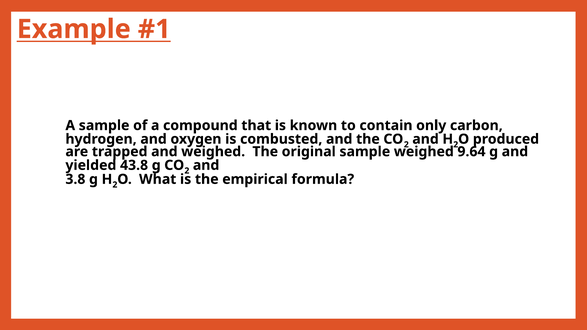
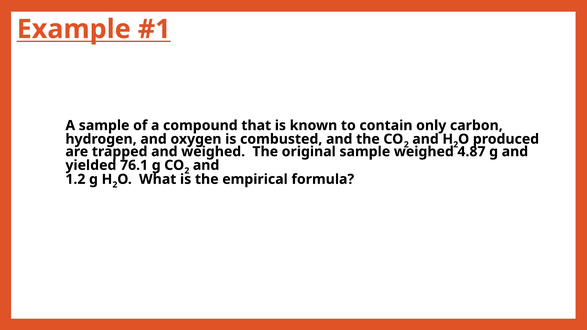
9.64: 9.64 -> 4.87
43.8: 43.8 -> 76.1
3.8: 3.8 -> 1.2
